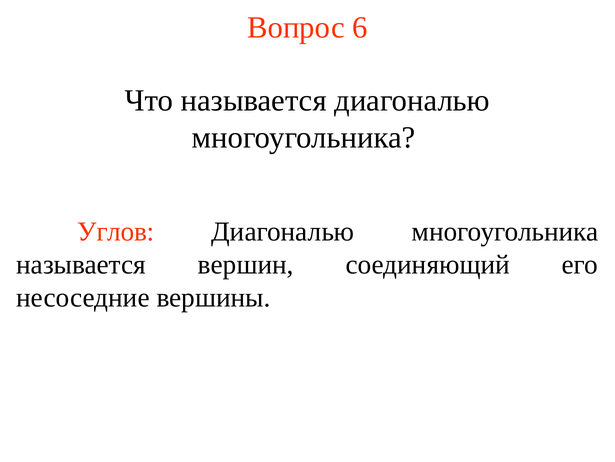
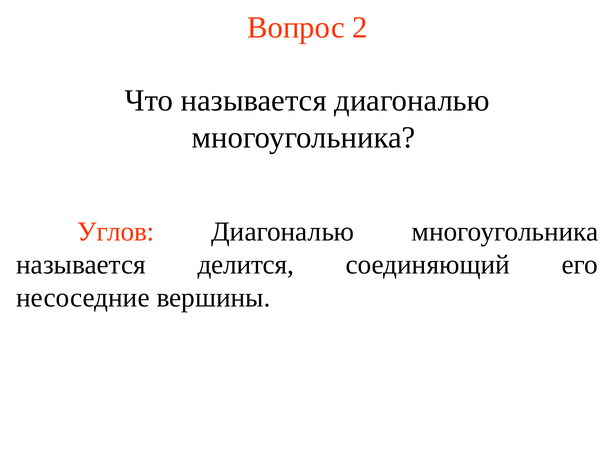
6: 6 -> 2
вершин: вершин -> делится
